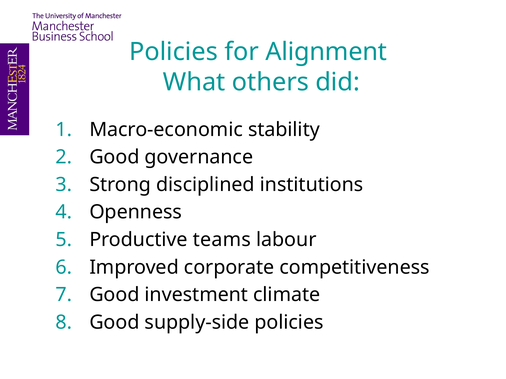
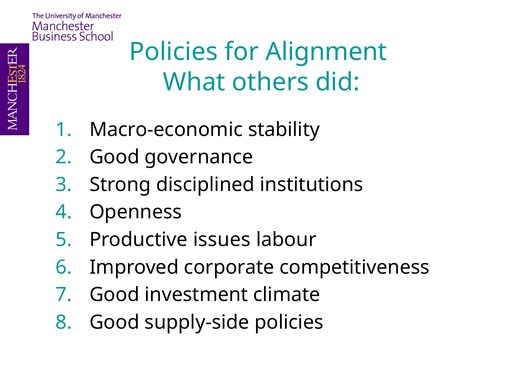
teams: teams -> issues
